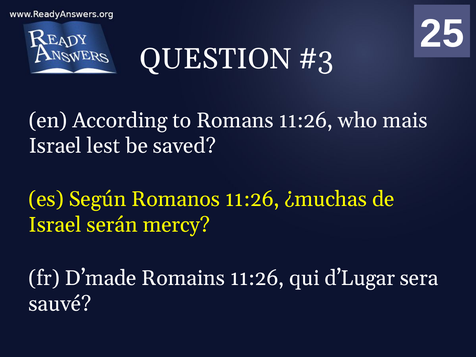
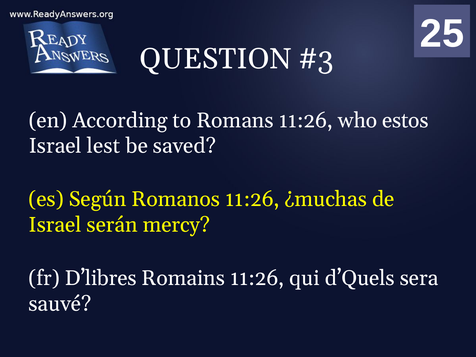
mais: mais -> estos
D’made: D’made -> D’libres
d’Lugar: d’Lugar -> d’Quels
